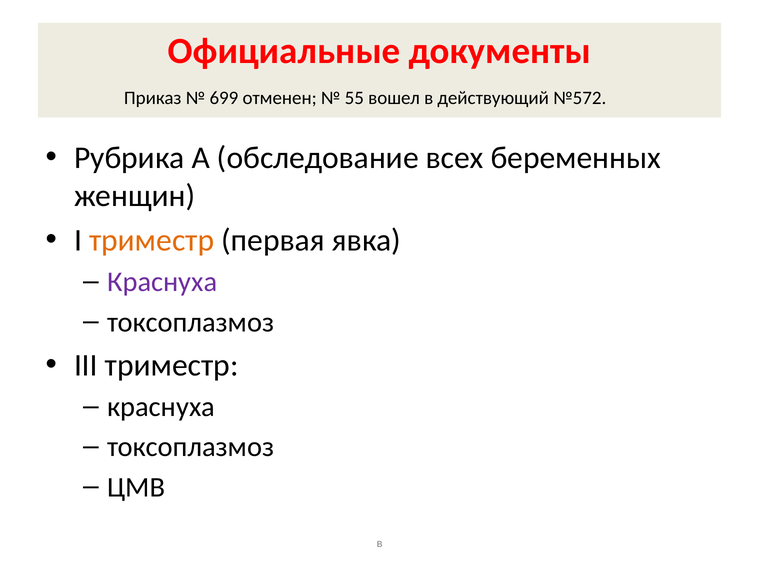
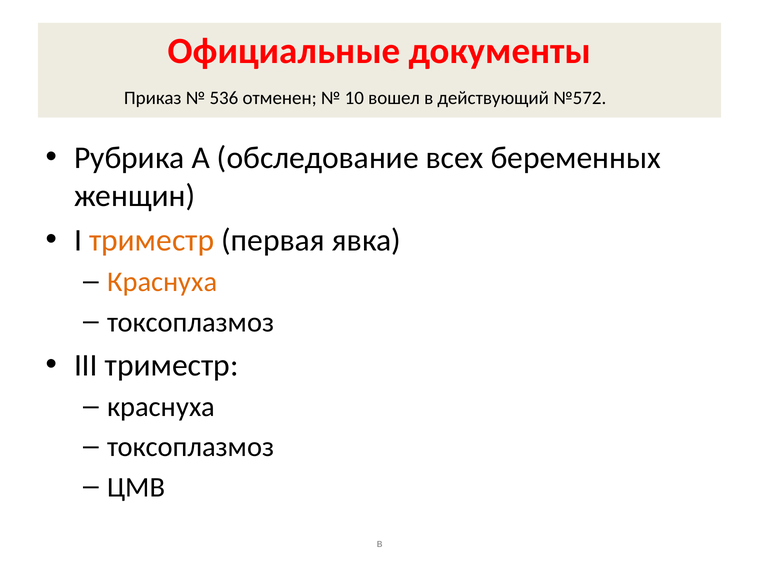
699: 699 -> 536
55: 55 -> 10
Краснуха at (162, 282) colour: purple -> orange
